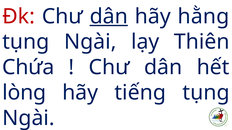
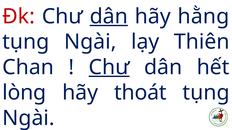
Chứa: Chứa -> Chan
Chư at (109, 67) underline: none -> present
tiếng: tiếng -> thoát
